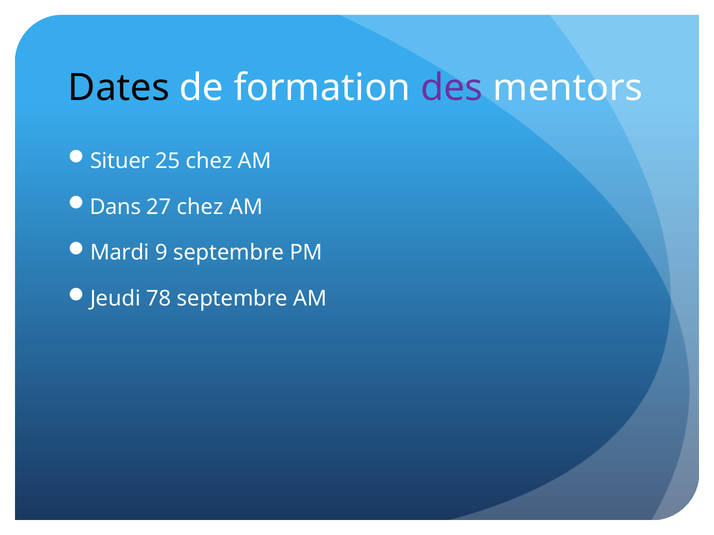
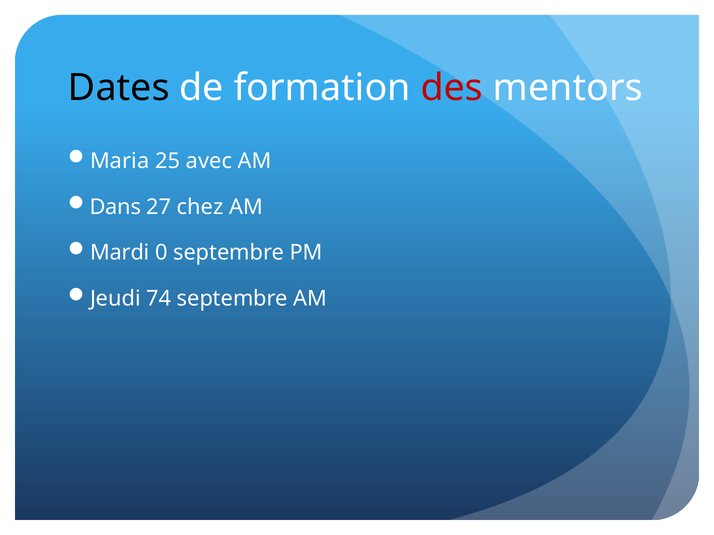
des colour: purple -> red
Situer: Situer -> Maria
25 chez: chez -> avec
9: 9 -> 0
78: 78 -> 74
